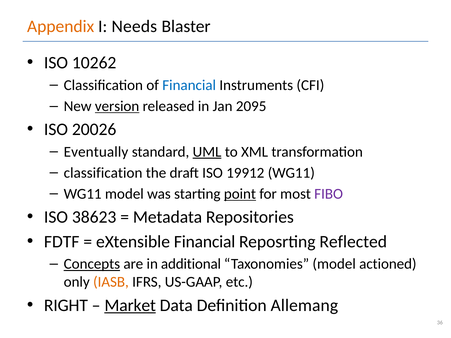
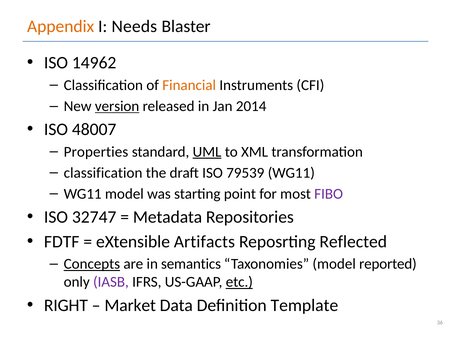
10262: 10262 -> 14962
Financial at (189, 85) colour: blue -> orange
2095: 2095 -> 2014
20026: 20026 -> 48007
Eventually: Eventually -> Properties
19912: 19912 -> 79539
point underline: present -> none
38623: 38623 -> 32747
eXtensible Financial: Financial -> Artifacts
additional: additional -> semantics
actioned: actioned -> reported
IASB colour: orange -> purple
etc underline: none -> present
Market underline: present -> none
Allemang: Allemang -> Template
